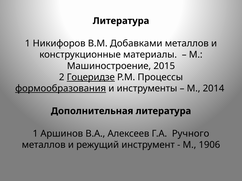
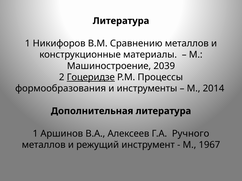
Добавками: Добавками -> Сравнению
2015: 2015 -> 2039
формообразования underline: present -> none
1906: 1906 -> 1967
